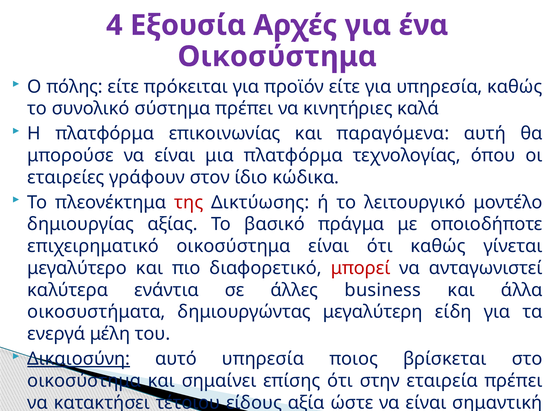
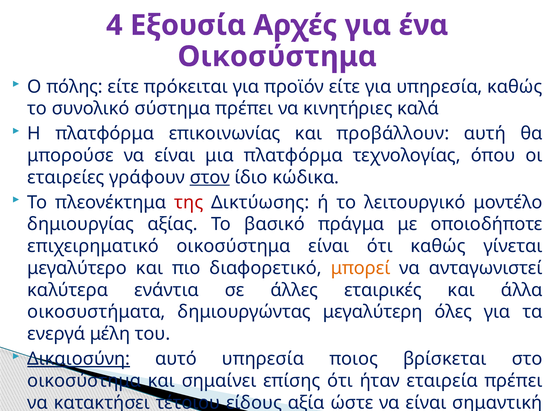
παραγόμενα: παραγόμενα -> προβάλλουν
στον underline: none -> present
μπορεί colour: red -> orange
business: business -> εταιρικές
είδη: είδη -> όλες
στην: στην -> ήταν
